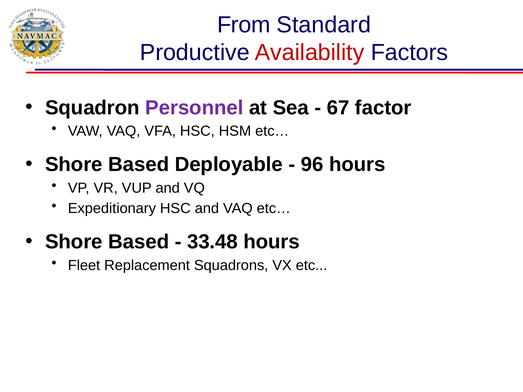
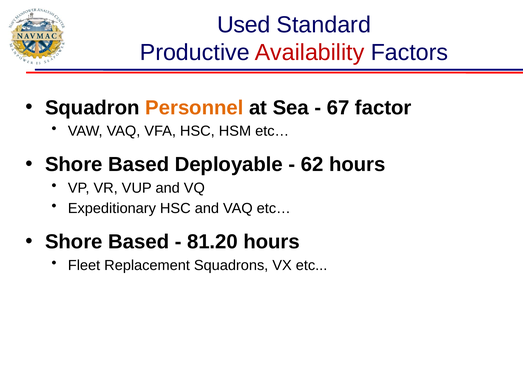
From: From -> Used
Personnel colour: purple -> orange
96: 96 -> 62
33.48: 33.48 -> 81.20
